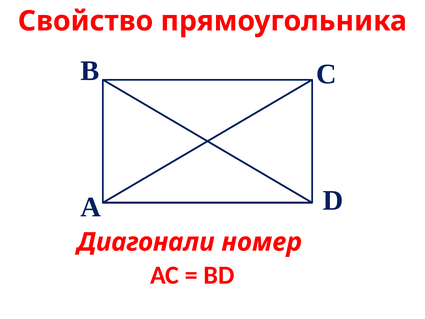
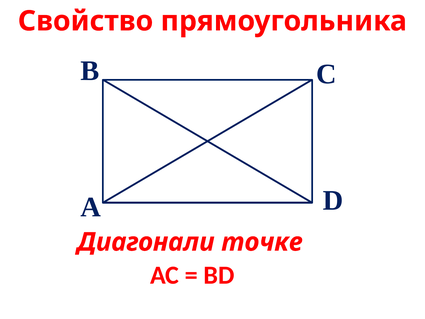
номер: номер -> точке
